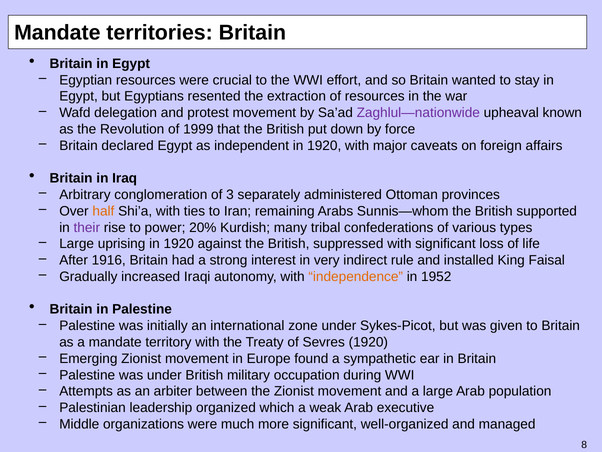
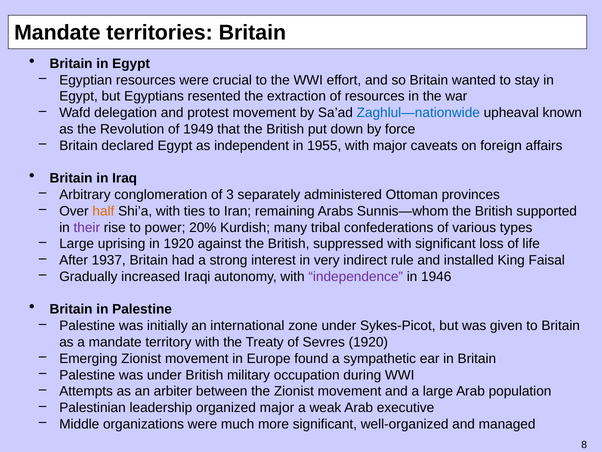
Zaghlul—nationwide colour: purple -> blue
1999: 1999 -> 1949
independent in 1920: 1920 -> 1955
1916: 1916 -> 1937
independence colour: orange -> purple
1952: 1952 -> 1946
organized which: which -> major
